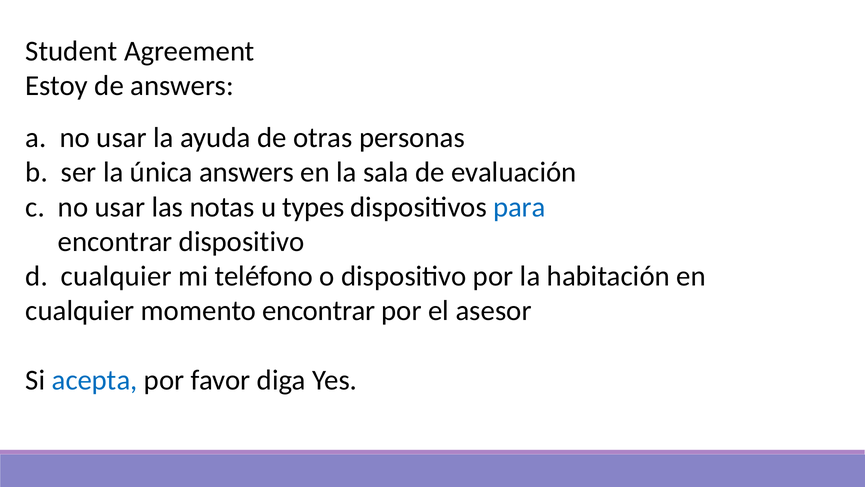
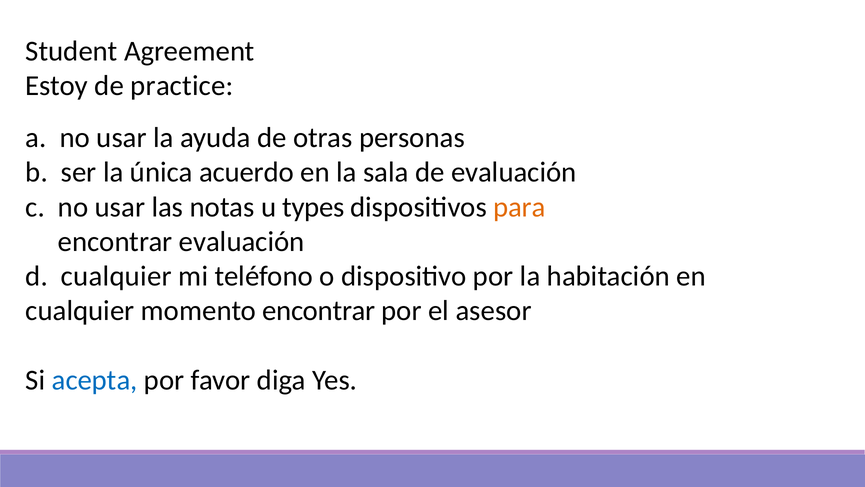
de answers: answers -> practice
única answers: answers -> acuerdo
para colour: blue -> orange
encontrar dispositivo: dispositivo -> evaluación
